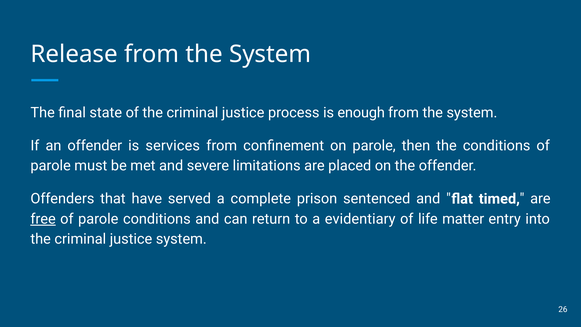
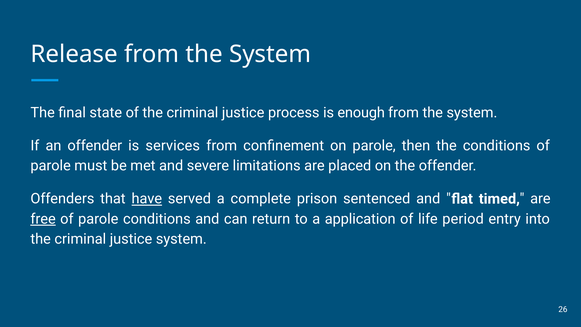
have underline: none -> present
evidentiary: evidentiary -> application
matter: matter -> period
